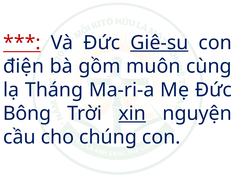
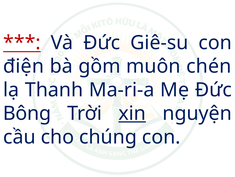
Giê-su underline: present -> none
cùng: cùng -> chén
Tháng: Tháng -> Thanh
